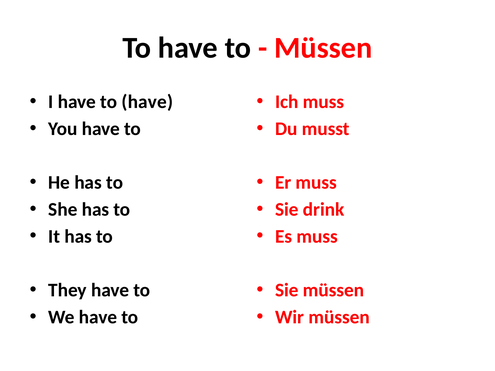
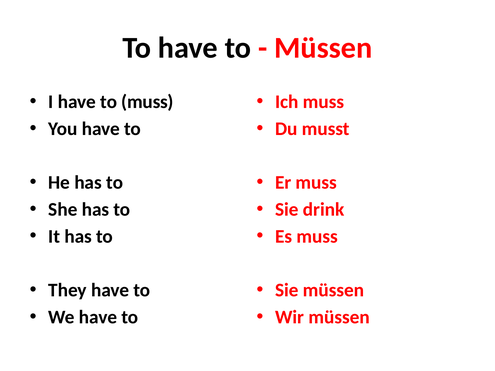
have to have: have -> muss
